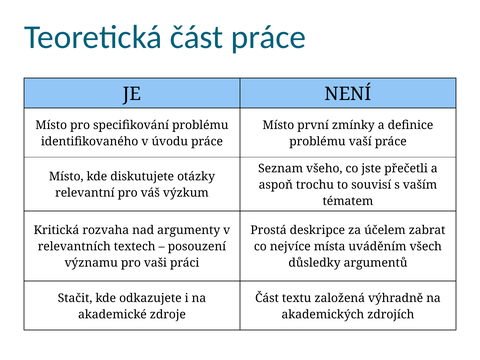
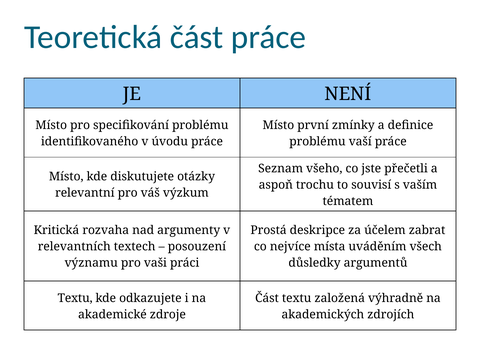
Stačit at (75, 298): Stačit -> Textu
